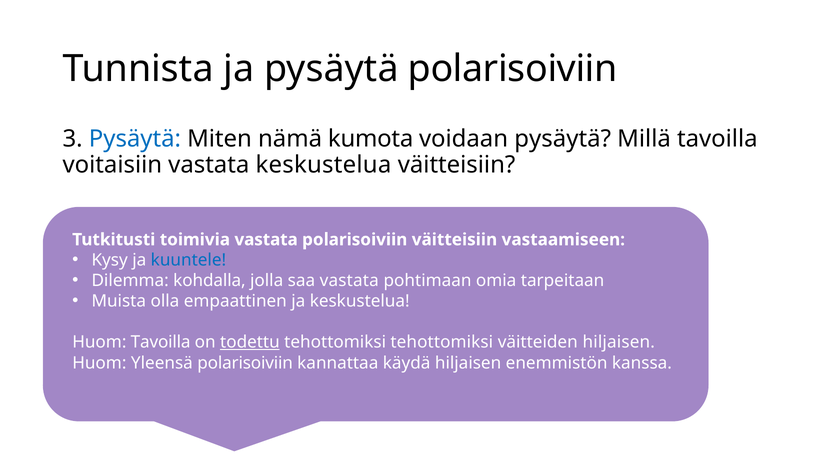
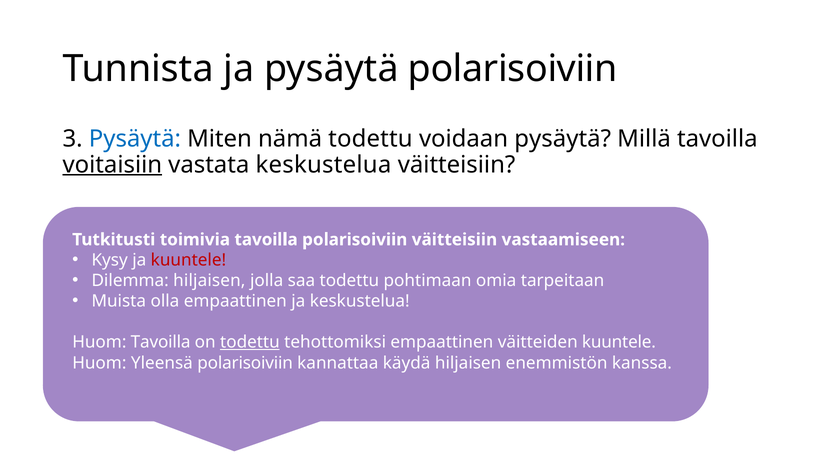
nämä kumota: kumota -> todettu
voitaisiin underline: none -> present
toimivia vastata: vastata -> tavoilla
kuuntele at (188, 260) colour: blue -> red
Dilemma kohdalla: kohdalla -> hiljaisen
saa vastata: vastata -> todettu
tehottomiksi tehottomiksi: tehottomiksi -> empaattinen
väitteiden hiljaisen: hiljaisen -> kuuntele
